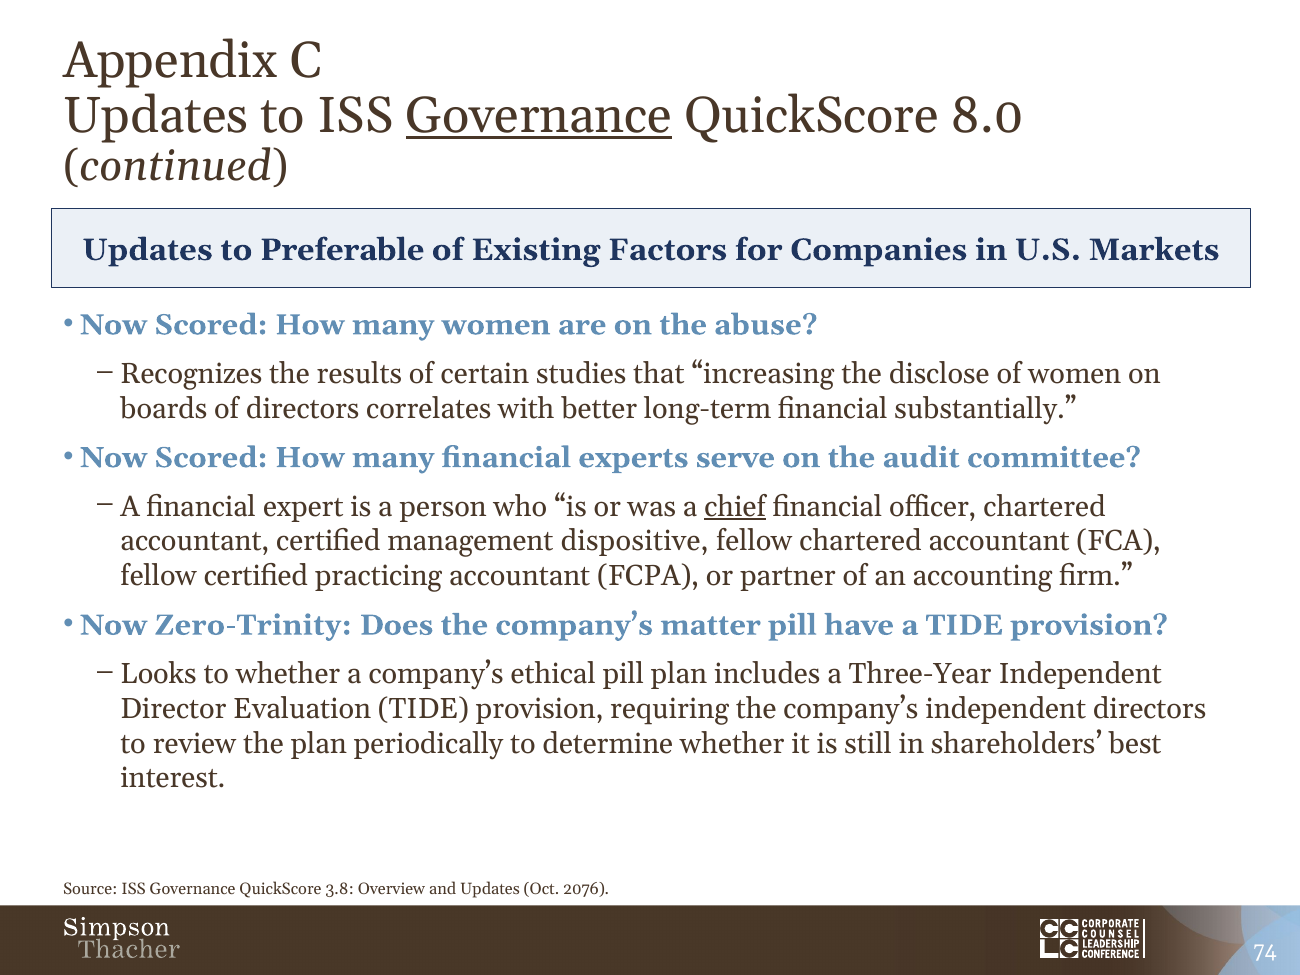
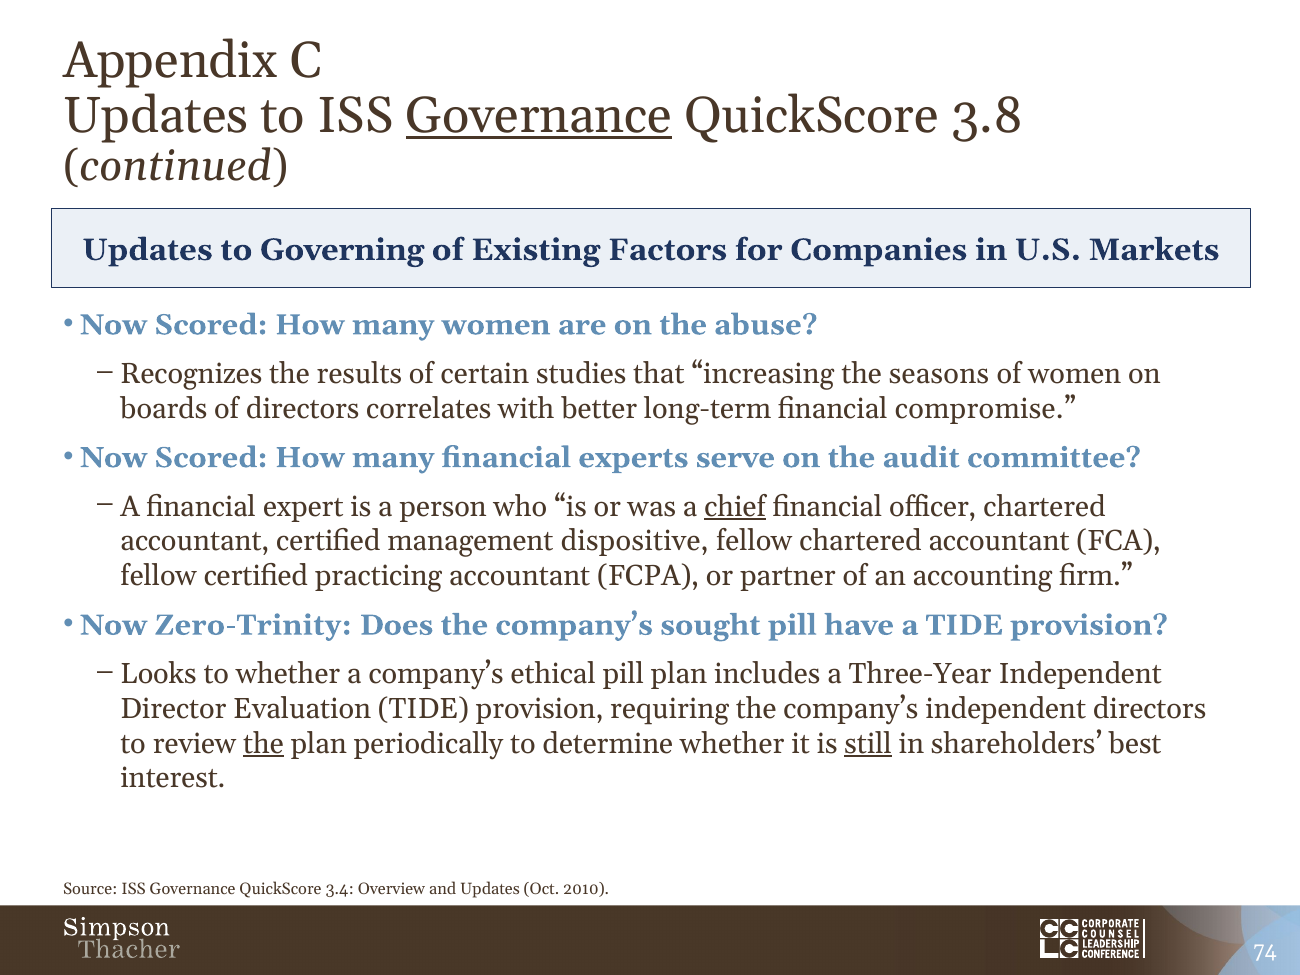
8.0: 8.0 -> 3.8
Preferable: Preferable -> Governing
disclose: disclose -> seasons
substantially: substantially -> compromise
matter: matter -> sought
the at (264, 744) underline: none -> present
still underline: none -> present
3.8: 3.8 -> 3.4
2076: 2076 -> 2010
